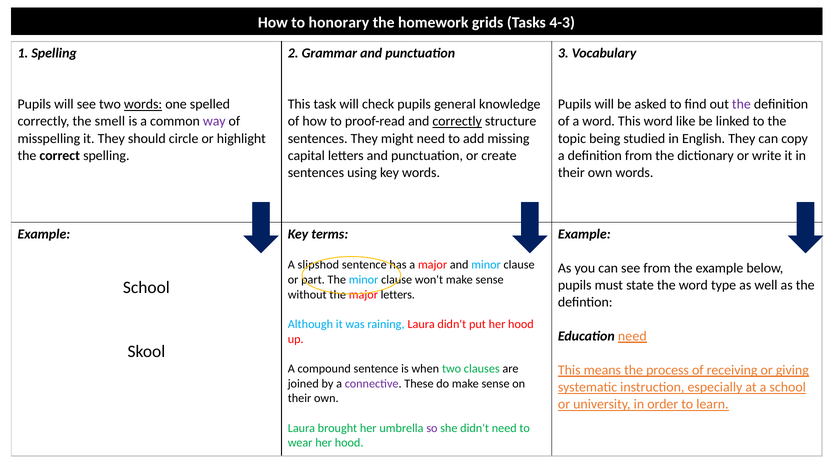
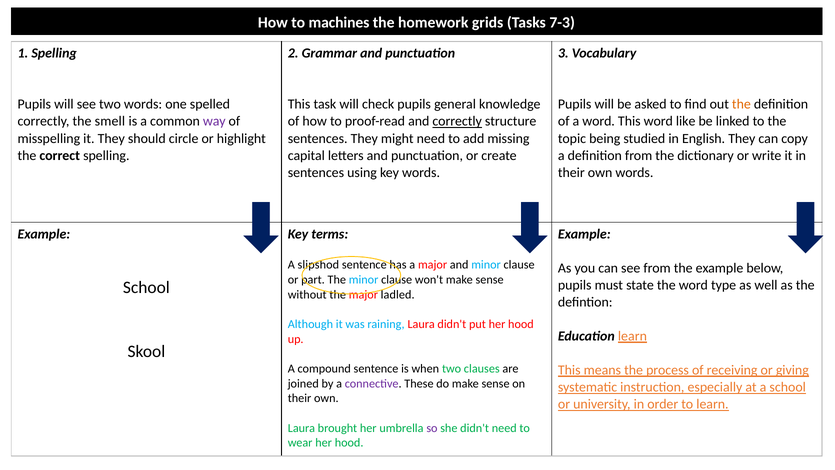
honorary: honorary -> machines
4-3: 4-3 -> 7-3
words at (143, 104) underline: present -> none
the at (741, 104) colour: purple -> orange
major letters: letters -> ladled
Education need: need -> learn
